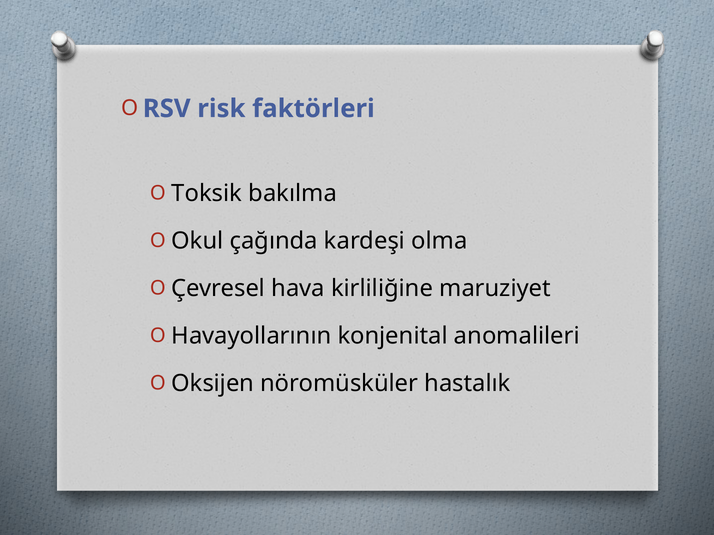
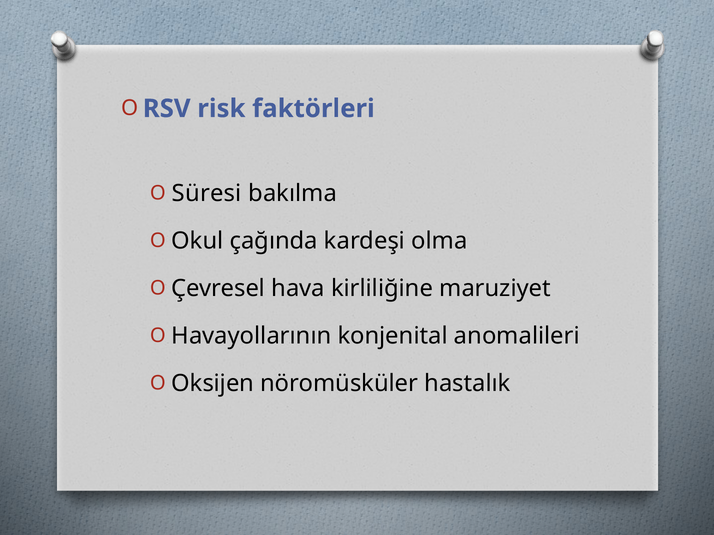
Toksik: Toksik -> Süresi
